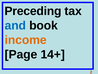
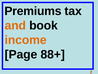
Preceding: Preceding -> Premiums
and colour: blue -> orange
14+: 14+ -> 88+
